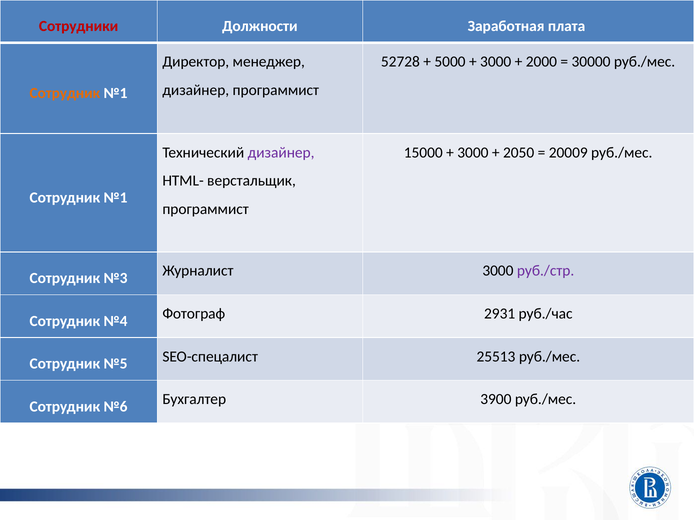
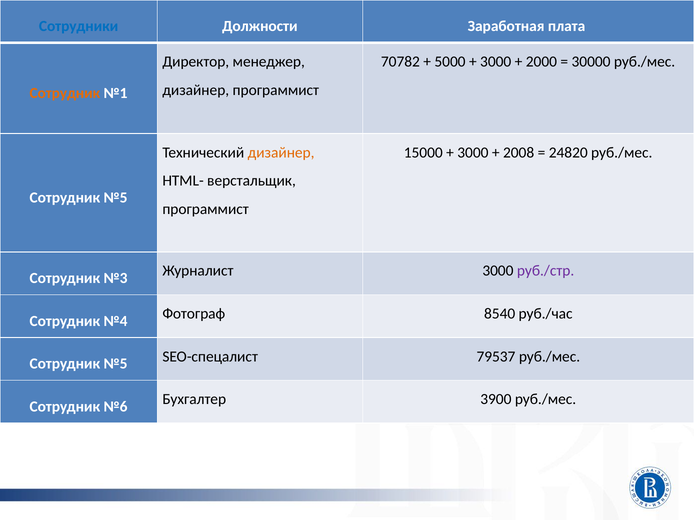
Сотрудники colour: red -> blue
52728: 52728 -> 70782
дизайнер at (281, 153) colour: purple -> orange
2050: 2050 -> 2008
20009: 20009 -> 24820
№1 at (116, 198): №1 -> №5
2931: 2931 -> 8540
25513: 25513 -> 79537
